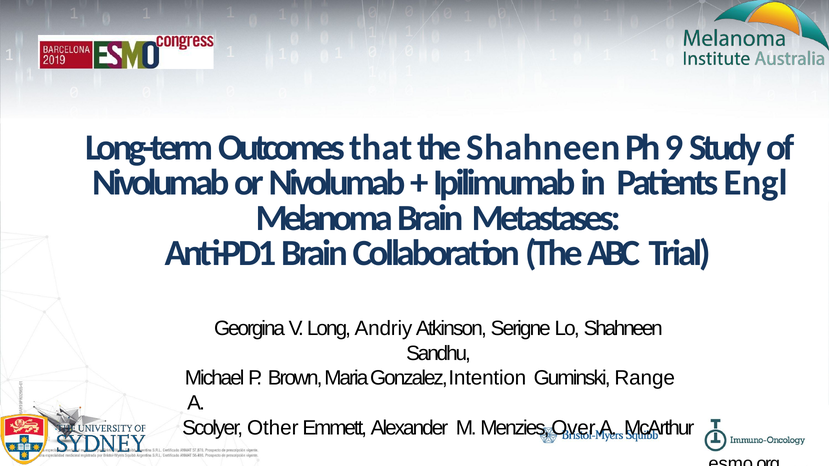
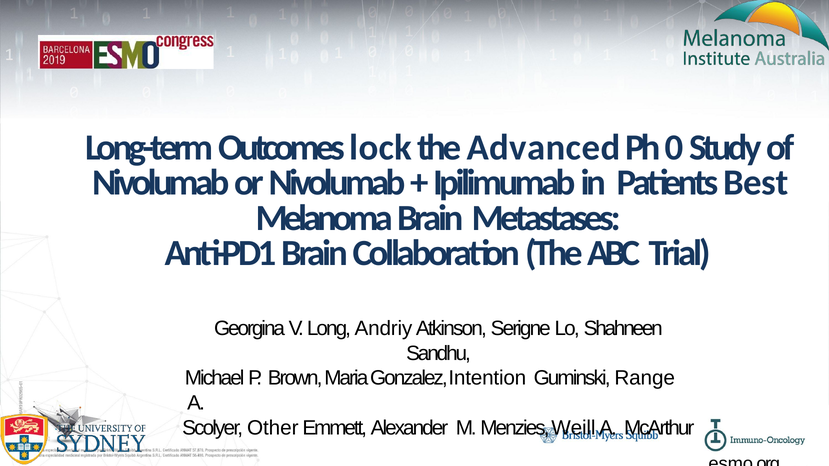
that: that -> lock
the Shahneen: Shahneen -> Advanced
9: 9 -> 0
Engl: Engl -> Best
Over: Over -> Weill
